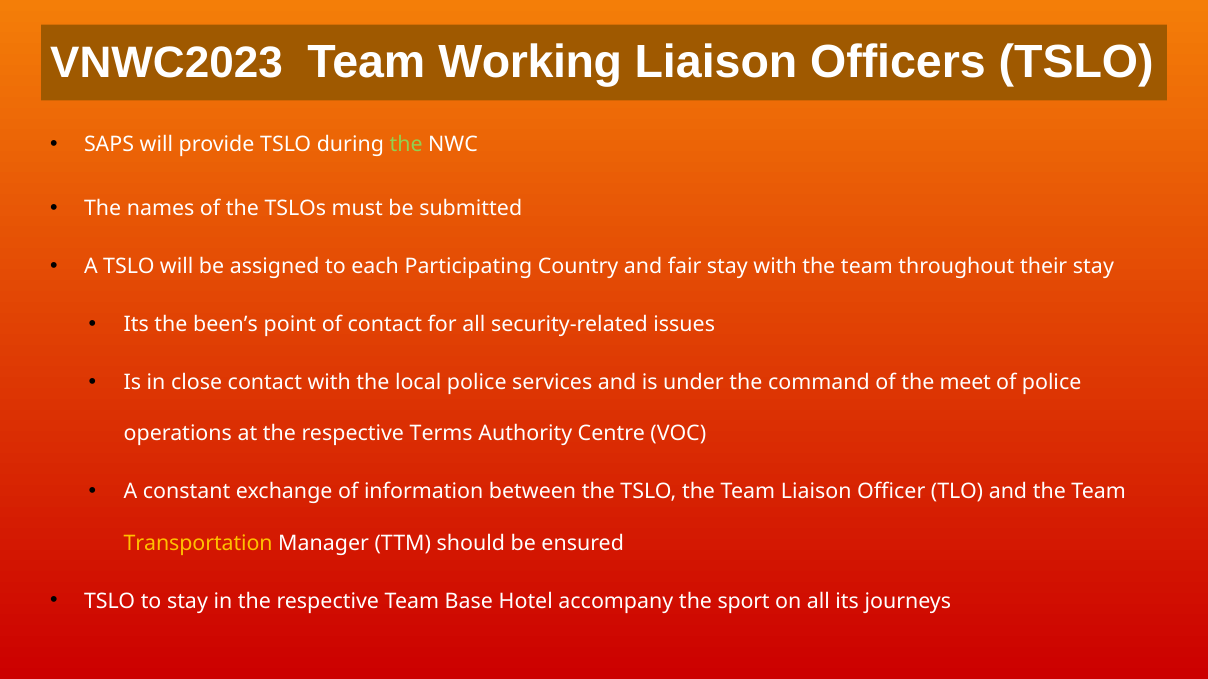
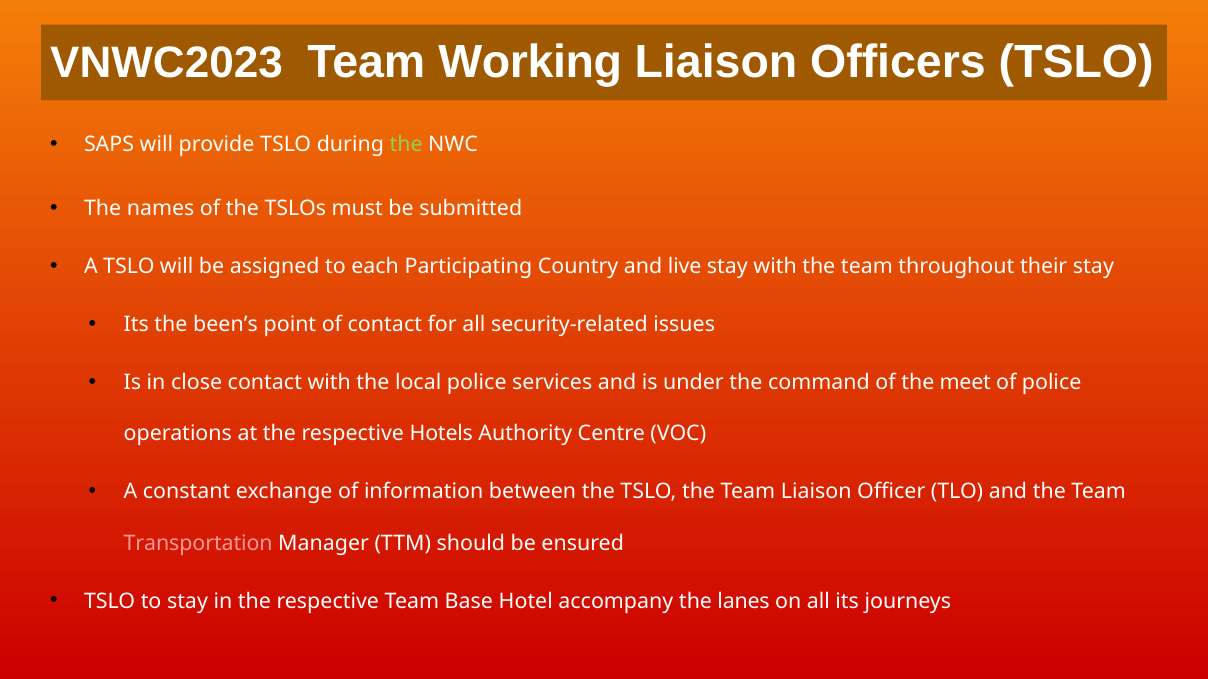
fair: fair -> live
Terms: Terms -> Hotels
Transportation colour: yellow -> pink
sport: sport -> lanes
